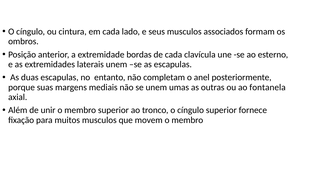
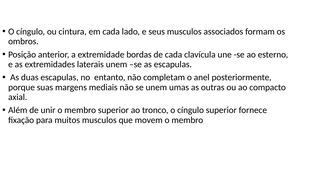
fontanela: fontanela -> compacto
